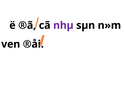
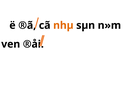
nhµ colour: purple -> orange
